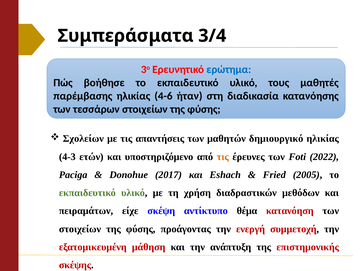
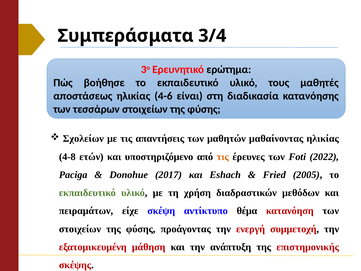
ερώτημα colour: blue -> black
παρέμβασης: παρέμβασης -> αποστάσεως
ήταν: ήταν -> είναι
δημιουργικό: δημιουργικό -> μαθαίνοντας
4-3: 4-3 -> 4-8
